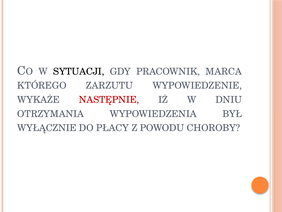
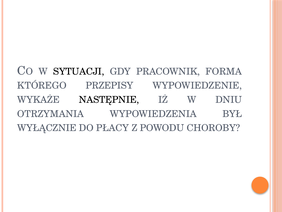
MARCA: MARCA -> FORMA
ZARZUTU: ZARZUTU -> PRZEPISY
NASTĘPNIE colour: red -> black
